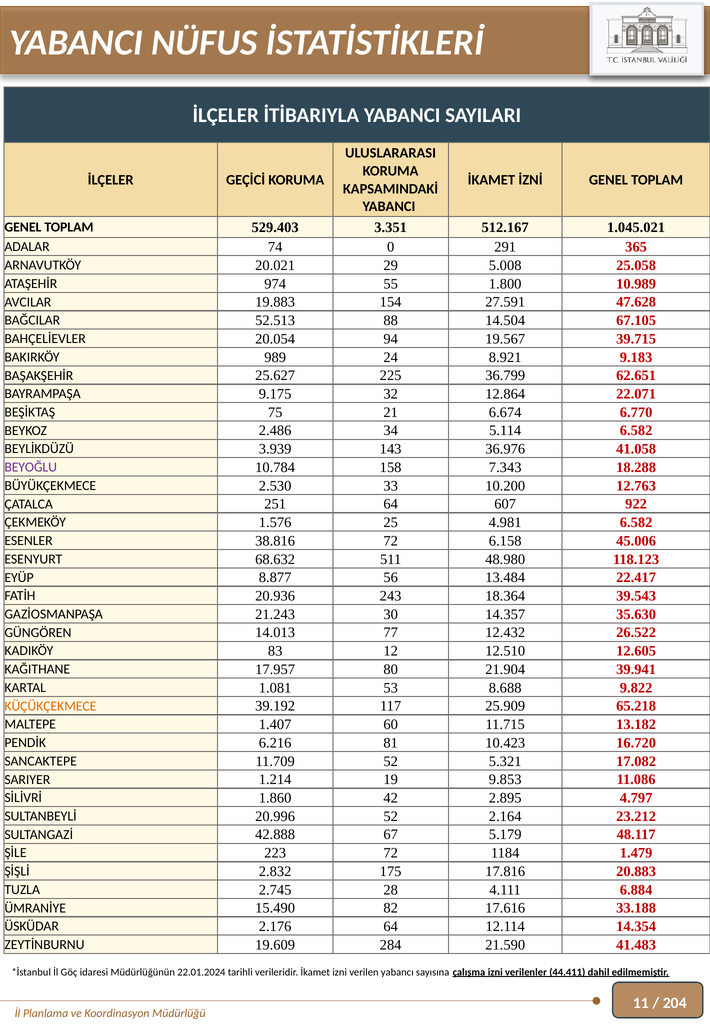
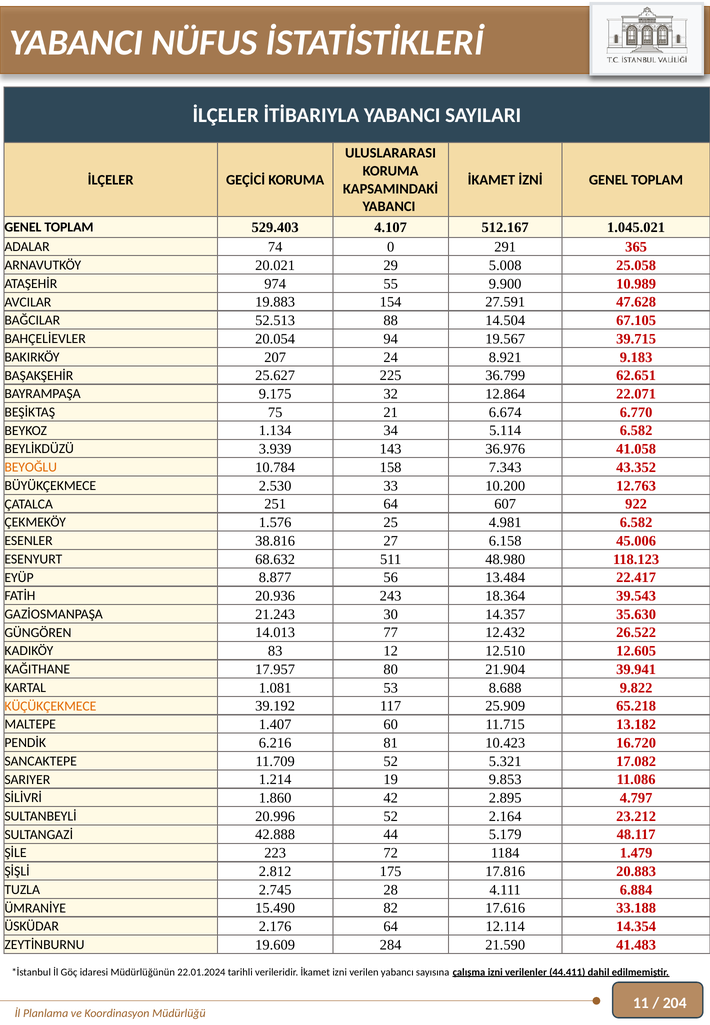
3.351: 3.351 -> 4.107
1.800: 1.800 -> 9.900
989: 989 -> 207
2.486: 2.486 -> 1.134
BEYOĞLU colour: purple -> orange
18.288: 18.288 -> 43.352
38.816 72: 72 -> 27
67: 67 -> 44
2.832: 2.832 -> 2.812
